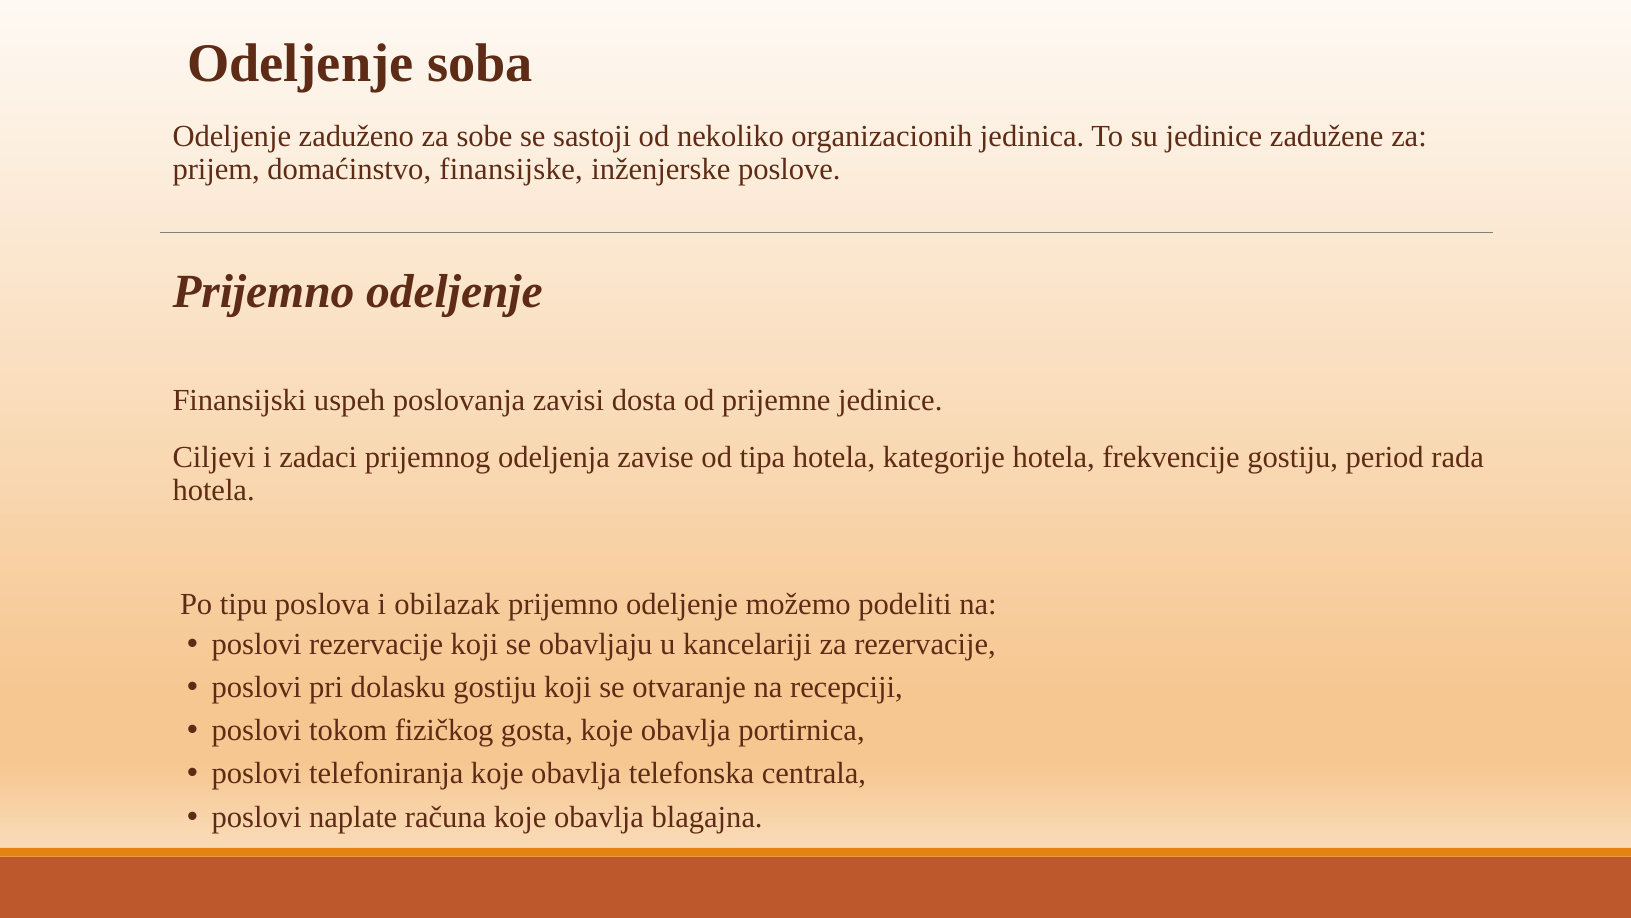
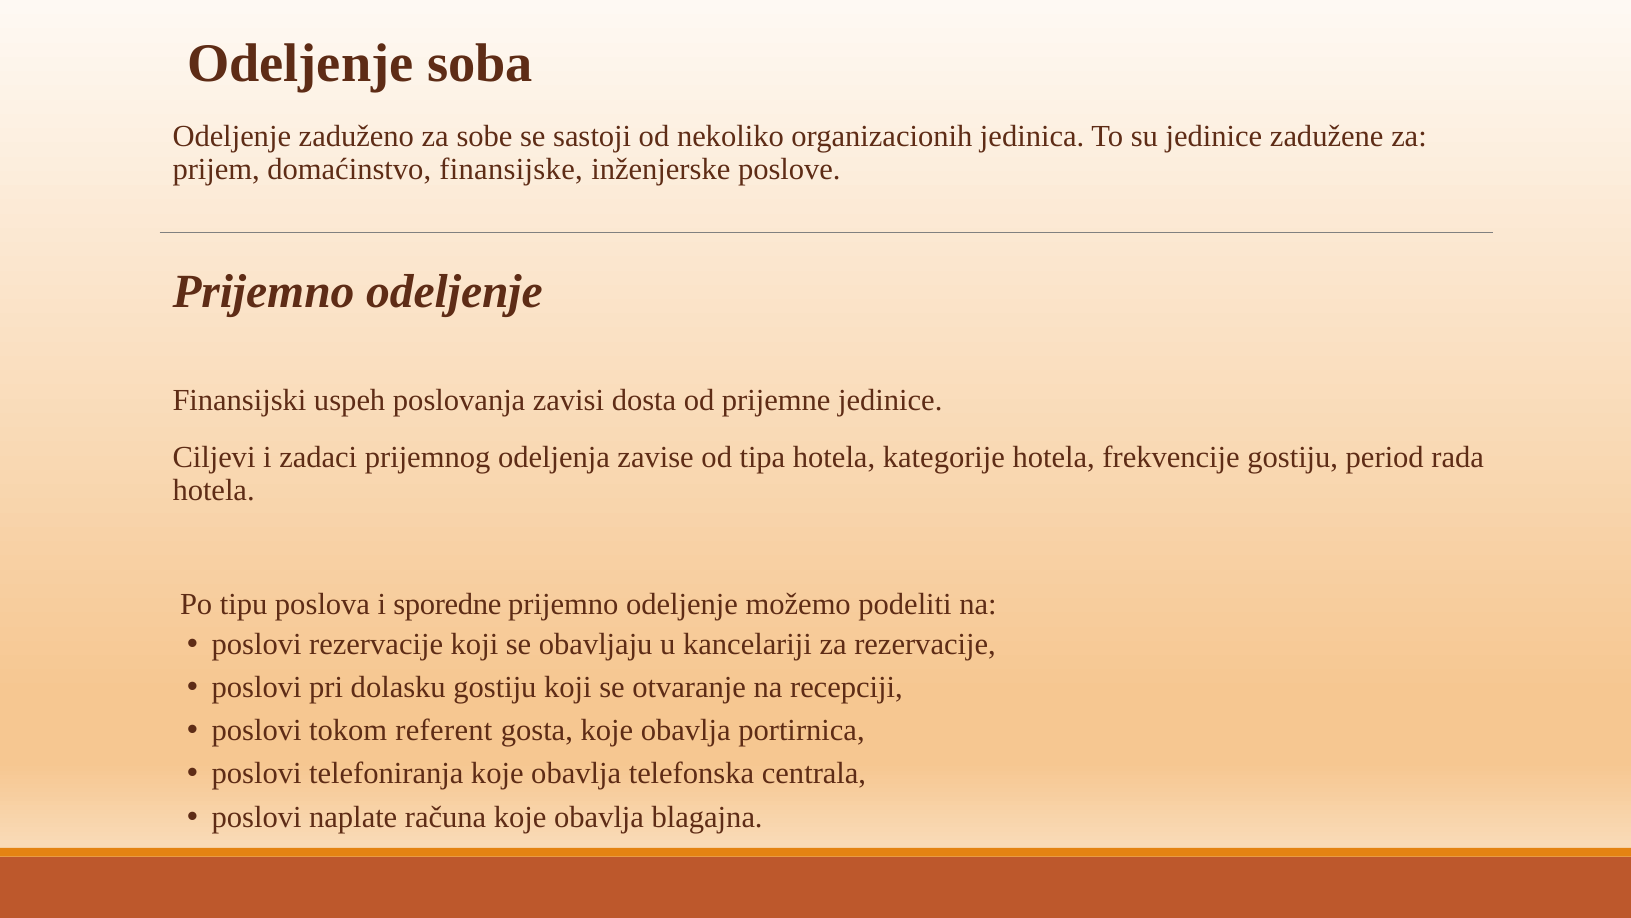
obilazak: obilazak -> sporedne
fizičkog: fizičkog -> referent
